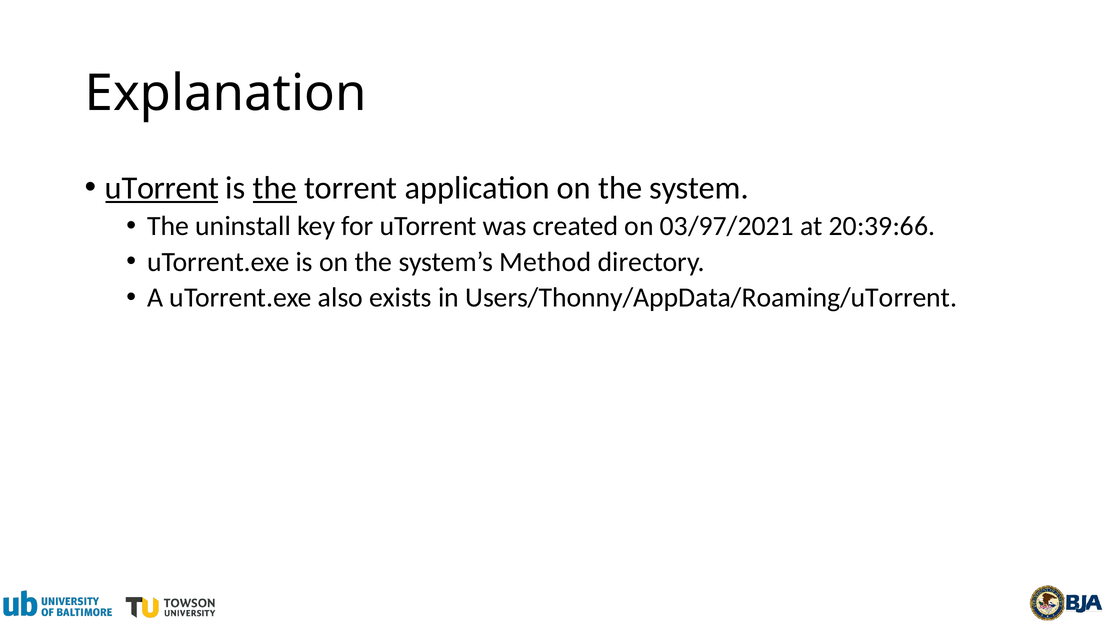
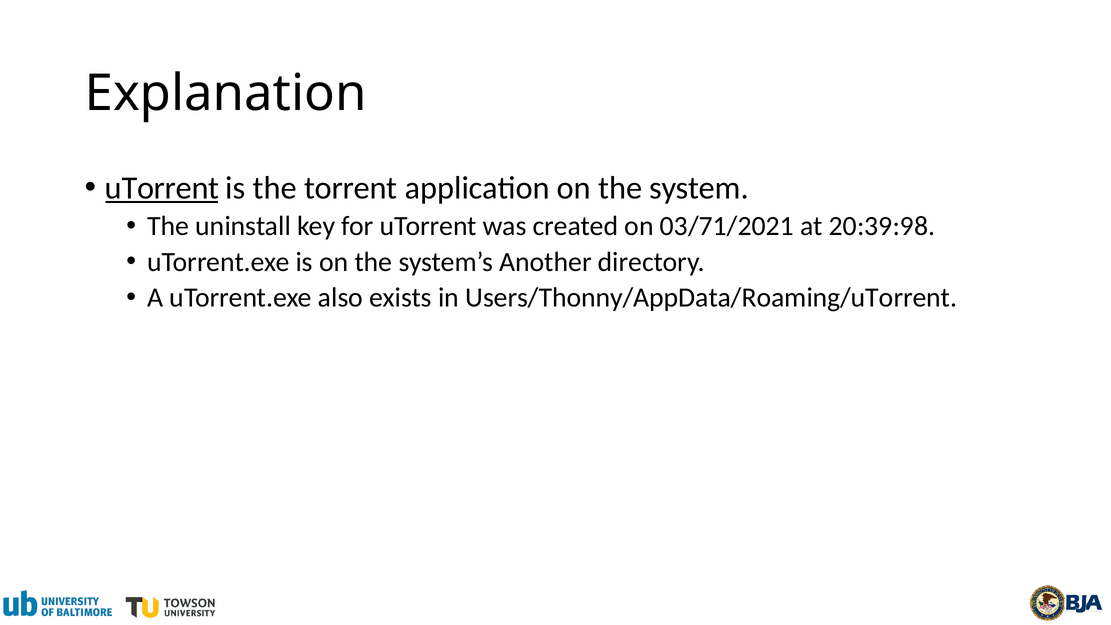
the at (275, 188) underline: present -> none
03/97/2021: 03/97/2021 -> 03/71/2021
20:39:66: 20:39:66 -> 20:39:98
Method: Method -> Another
